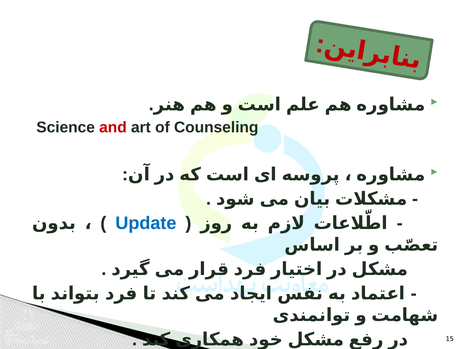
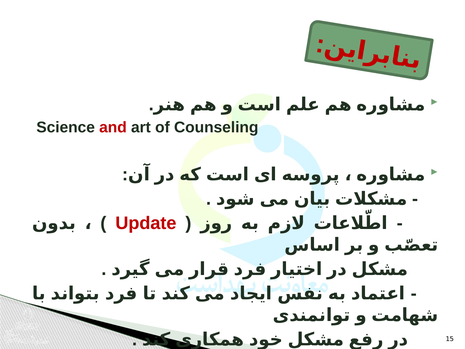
Update colour: blue -> red
